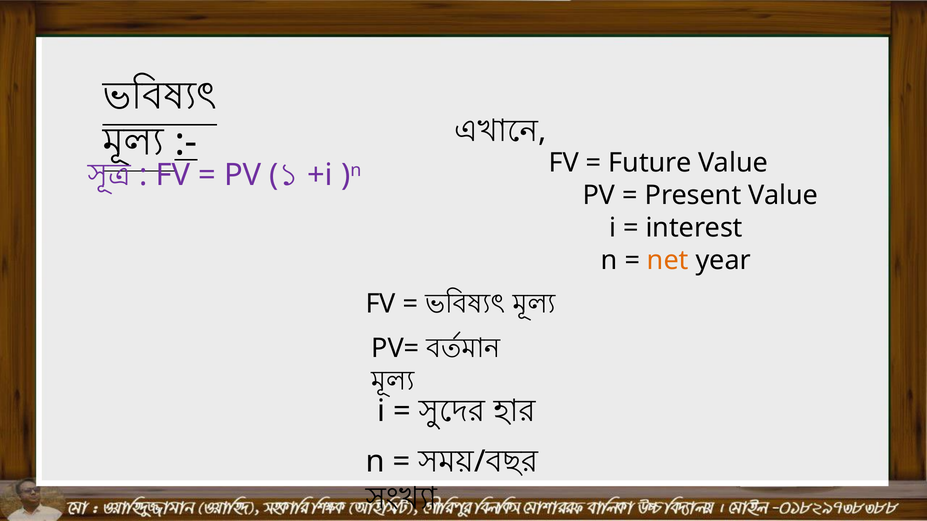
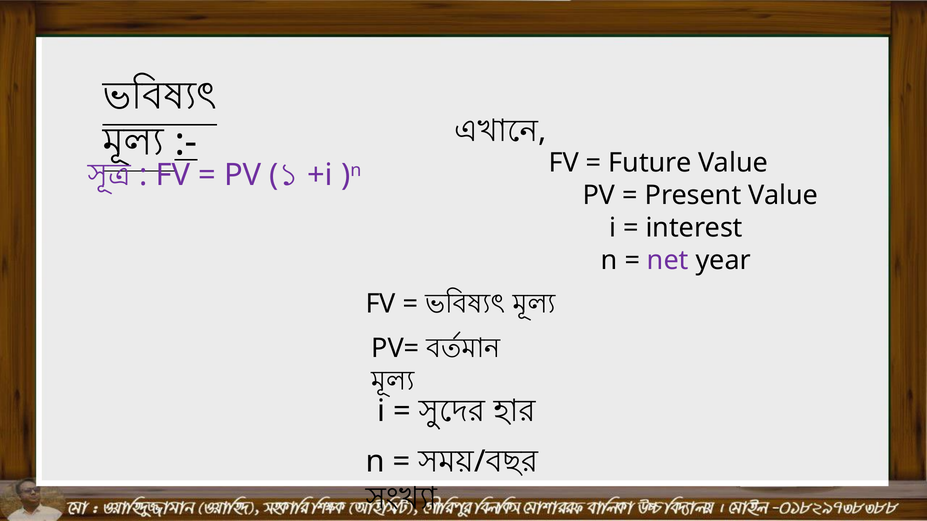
net colour: orange -> purple
